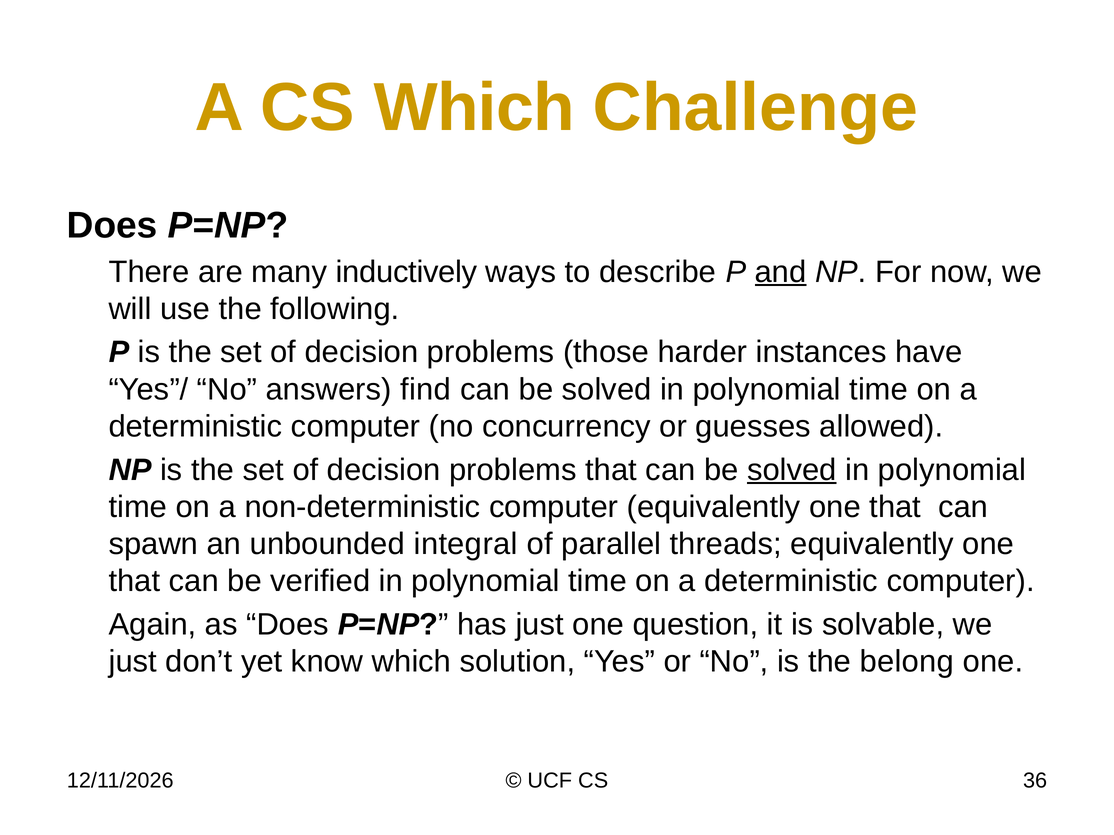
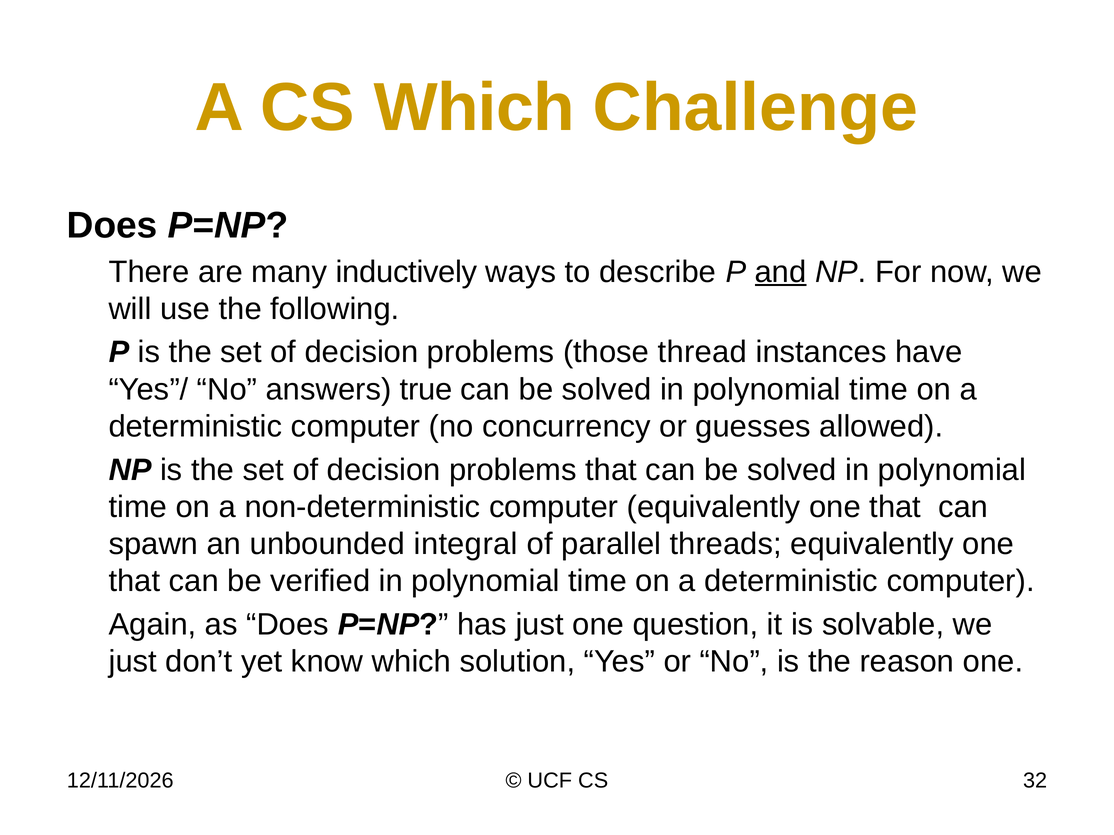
harder: harder -> thread
find: find -> true
solved at (792, 470) underline: present -> none
belong: belong -> reason
36: 36 -> 32
